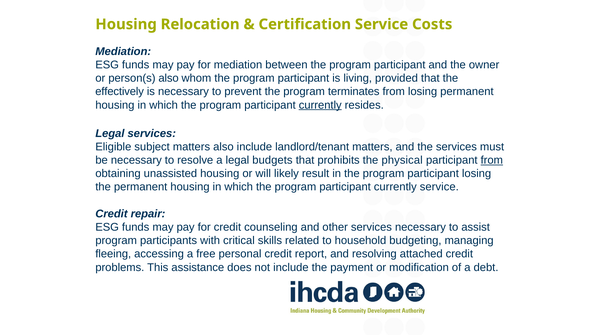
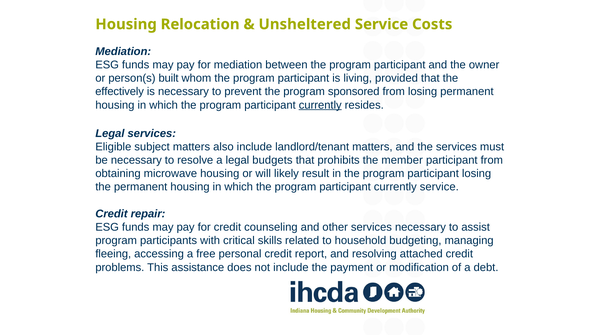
Certification: Certification -> Unsheltered
person(s also: also -> built
terminates: terminates -> sponsored
physical: physical -> member
from at (492, 160) underline: present -> none
unassisted: unassisted -> microwave
